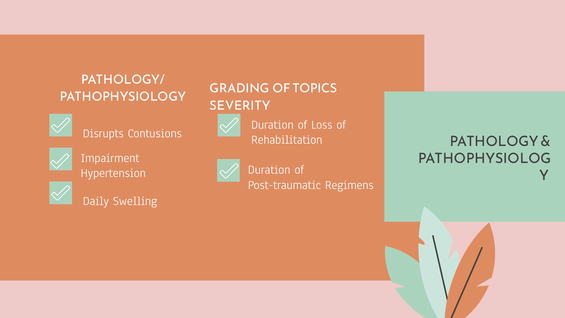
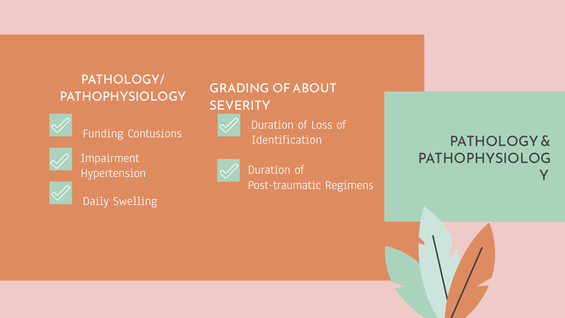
TOPICS: TOPICS -> ABOUT
Disrupts: Disrupts -> Funding
Rehabilitation: Rehabilitation -> Identification
